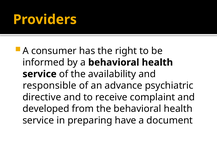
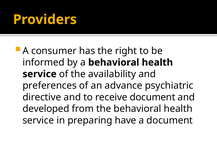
responsible: responsible -> preferences
receive complaint: complaint -> document
